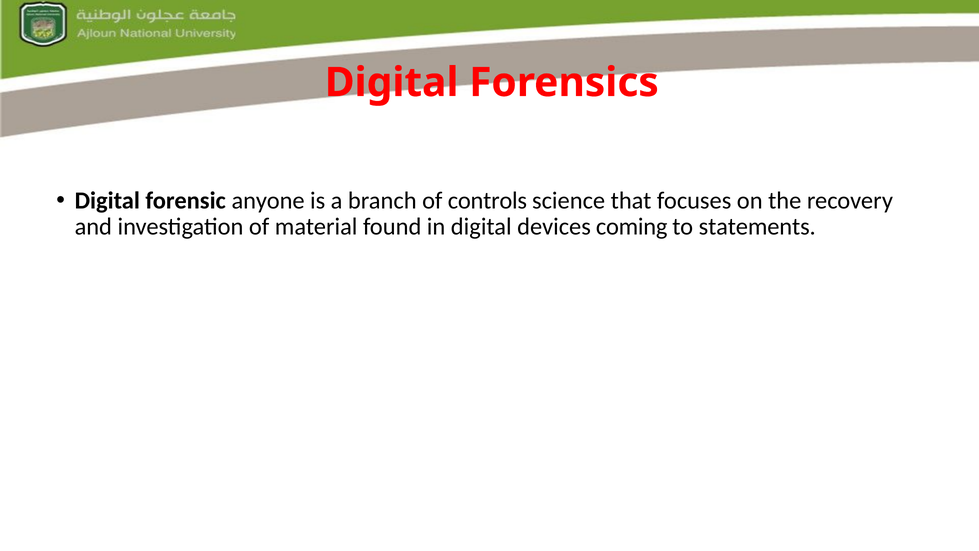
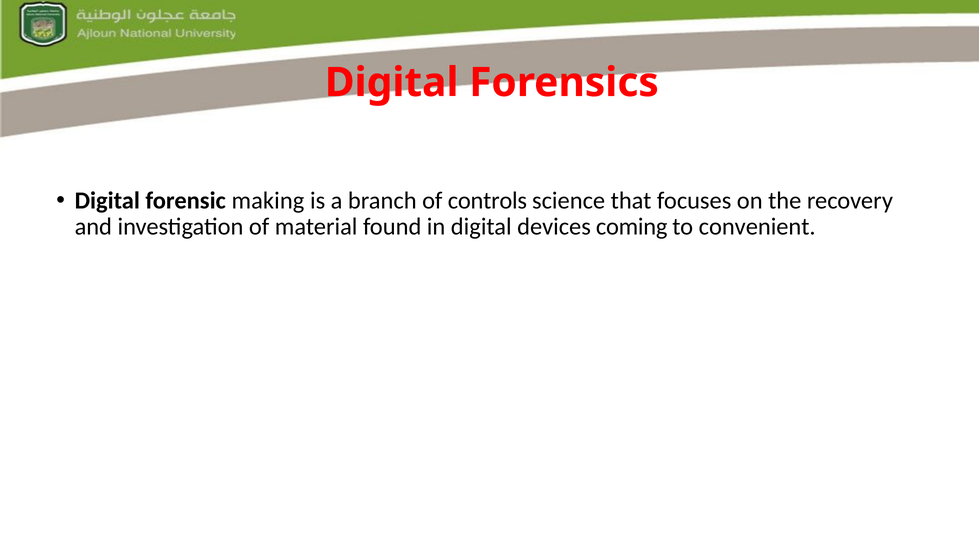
anyone: anyone -> making
statements: statements -> convenient
